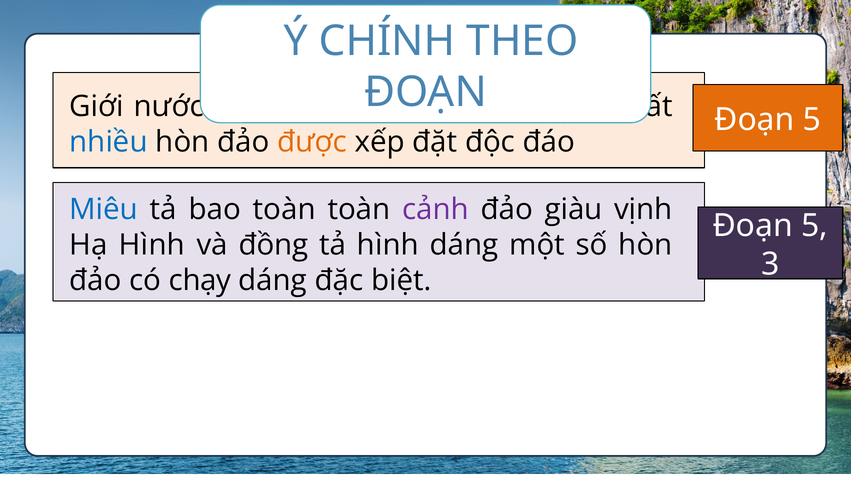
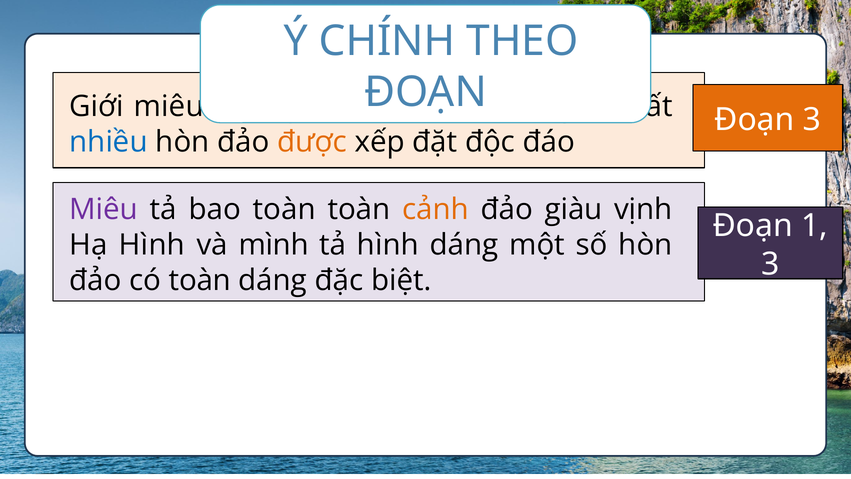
Giới nước: nước -> miêu
5 at (812, 120): 5 -> 3
Miêu at (104, 209) colour: blue -> purple
cảnh colour: purple -> orange
5 at (815, 226): 5 -> 1
đồng: đồng -> mình
có chạy: chạy -> toàn
